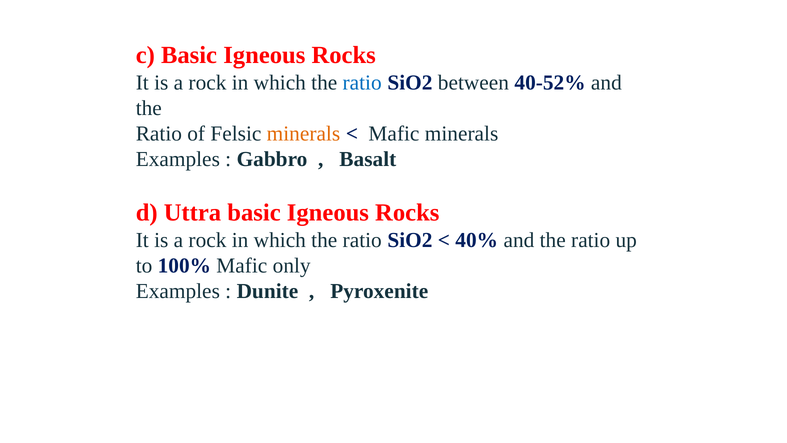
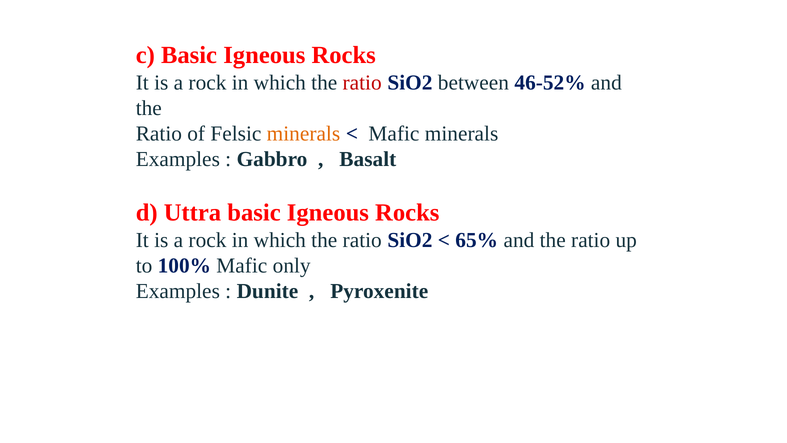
ratio at (362, 82) colour: blue -> red
40-52%: 40-52% -> 46-52%
40%: 40% -> 65%
